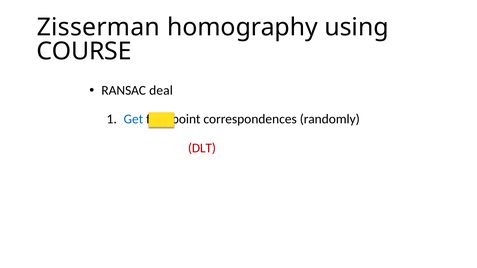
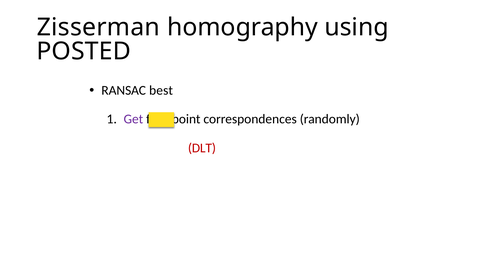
COURSE: COURSE -> POSTED
deal: deal -> best
Get colour: blue -> purple
